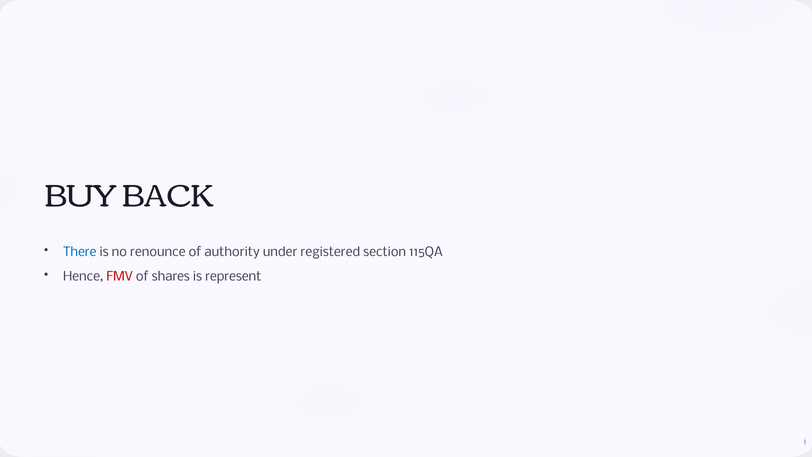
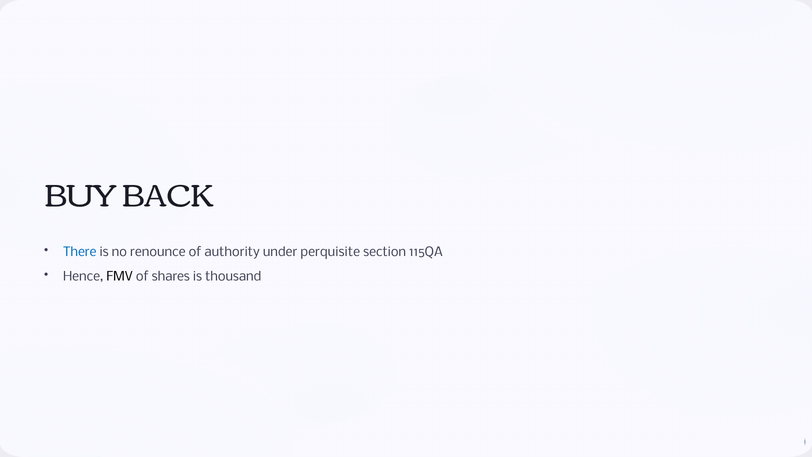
registered: registered -> perquisite
FMV colour: red -> black
represent: represent -> thousand
